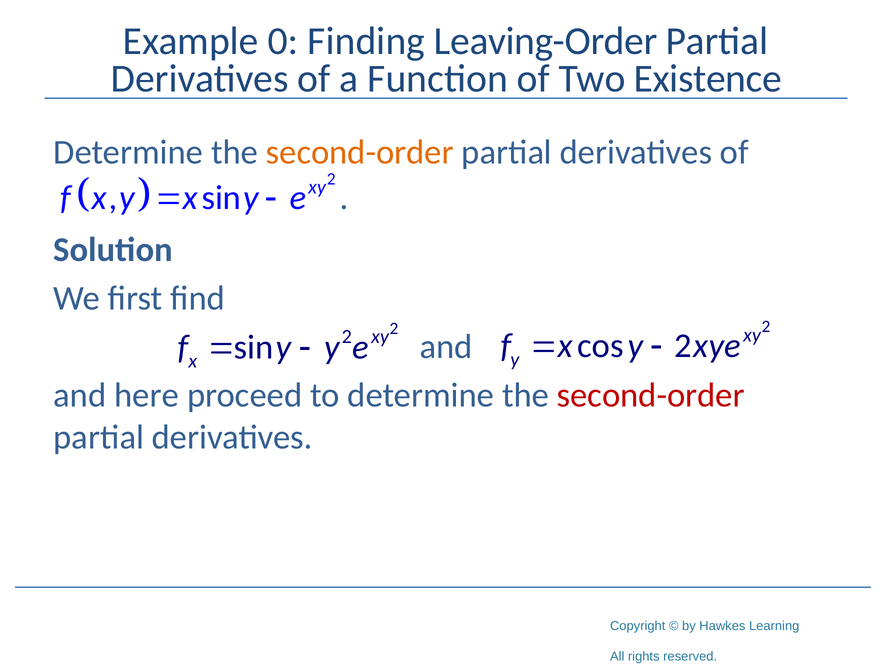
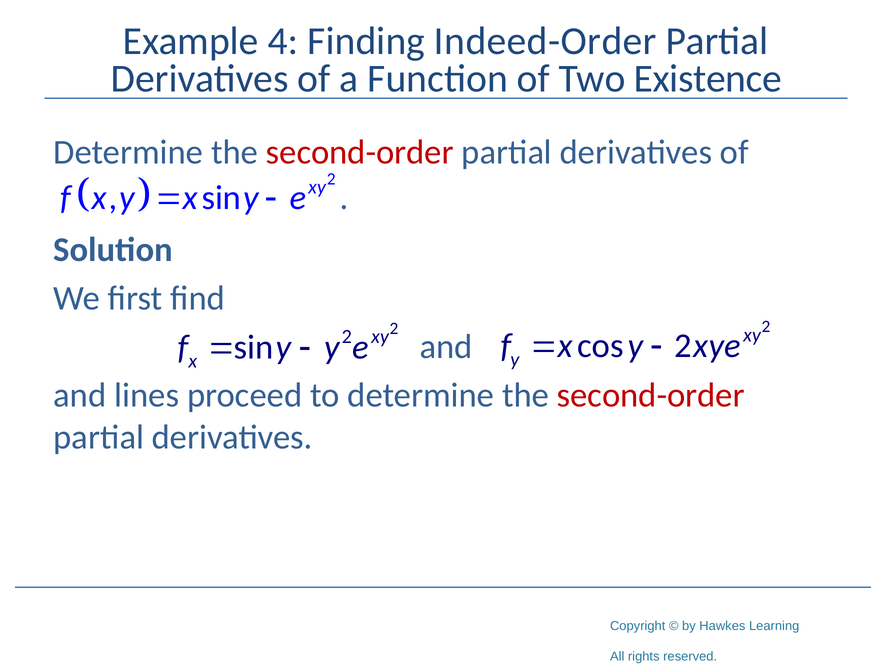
0: 0 -> 4
Leaving-Order: Leaving-Order -> Indeed-Order
second-order at (360, 153) colour: orange -> red
here: here -> lines
